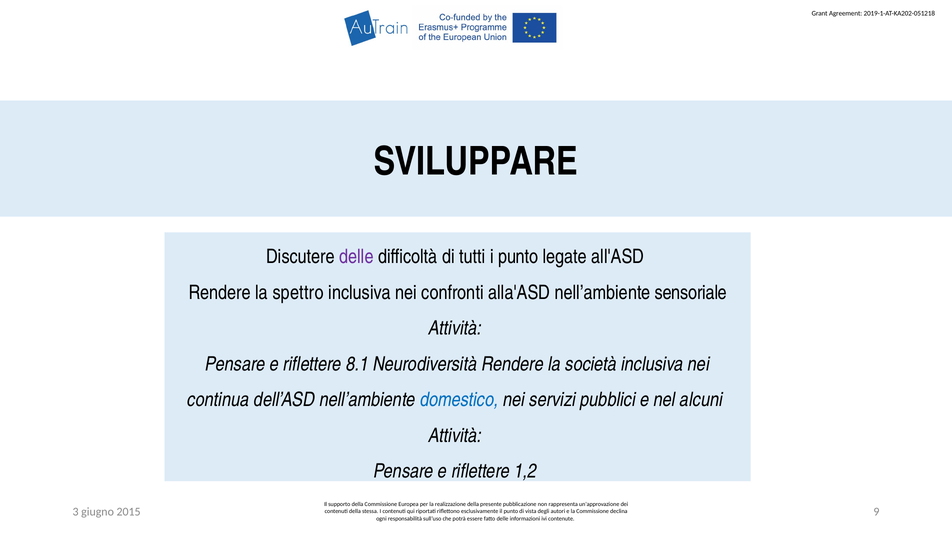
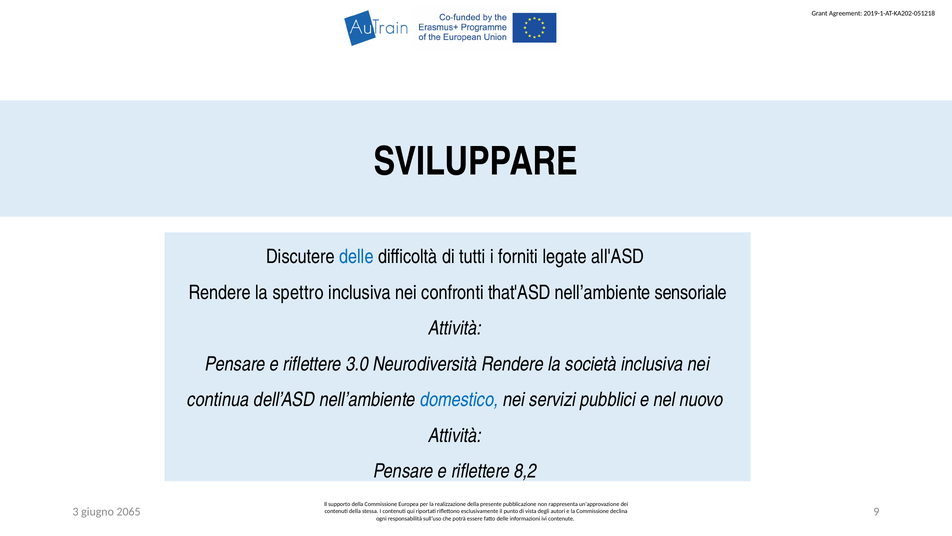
delle at (356, 257) colour: purple -> blue
i punto: punto -> forniti
alla'ASD: alla'ASD -> that'ASD
8.1: 8.1 -> 3.0
alcuni: alcuni -> nuovo
1,2: 1,2 -> 8,2
2015: 2015 -> 2065
